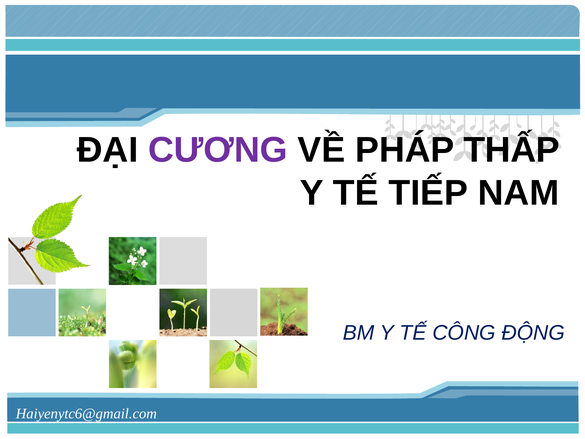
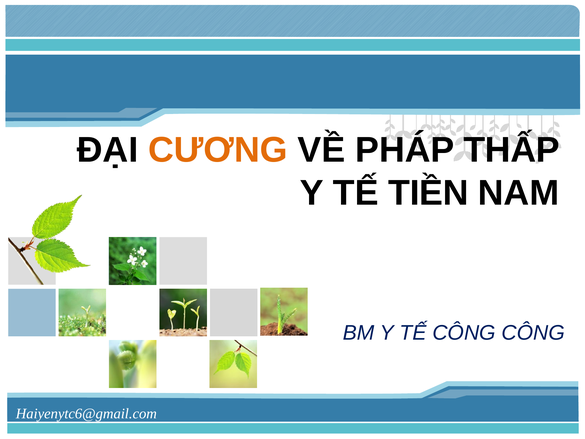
CƯƠNG colour: purple -> orange
TIẾP: TIẾP -> TIỀN
CÔNG ĐỘNG: ĐỘNG -> CÔNG
